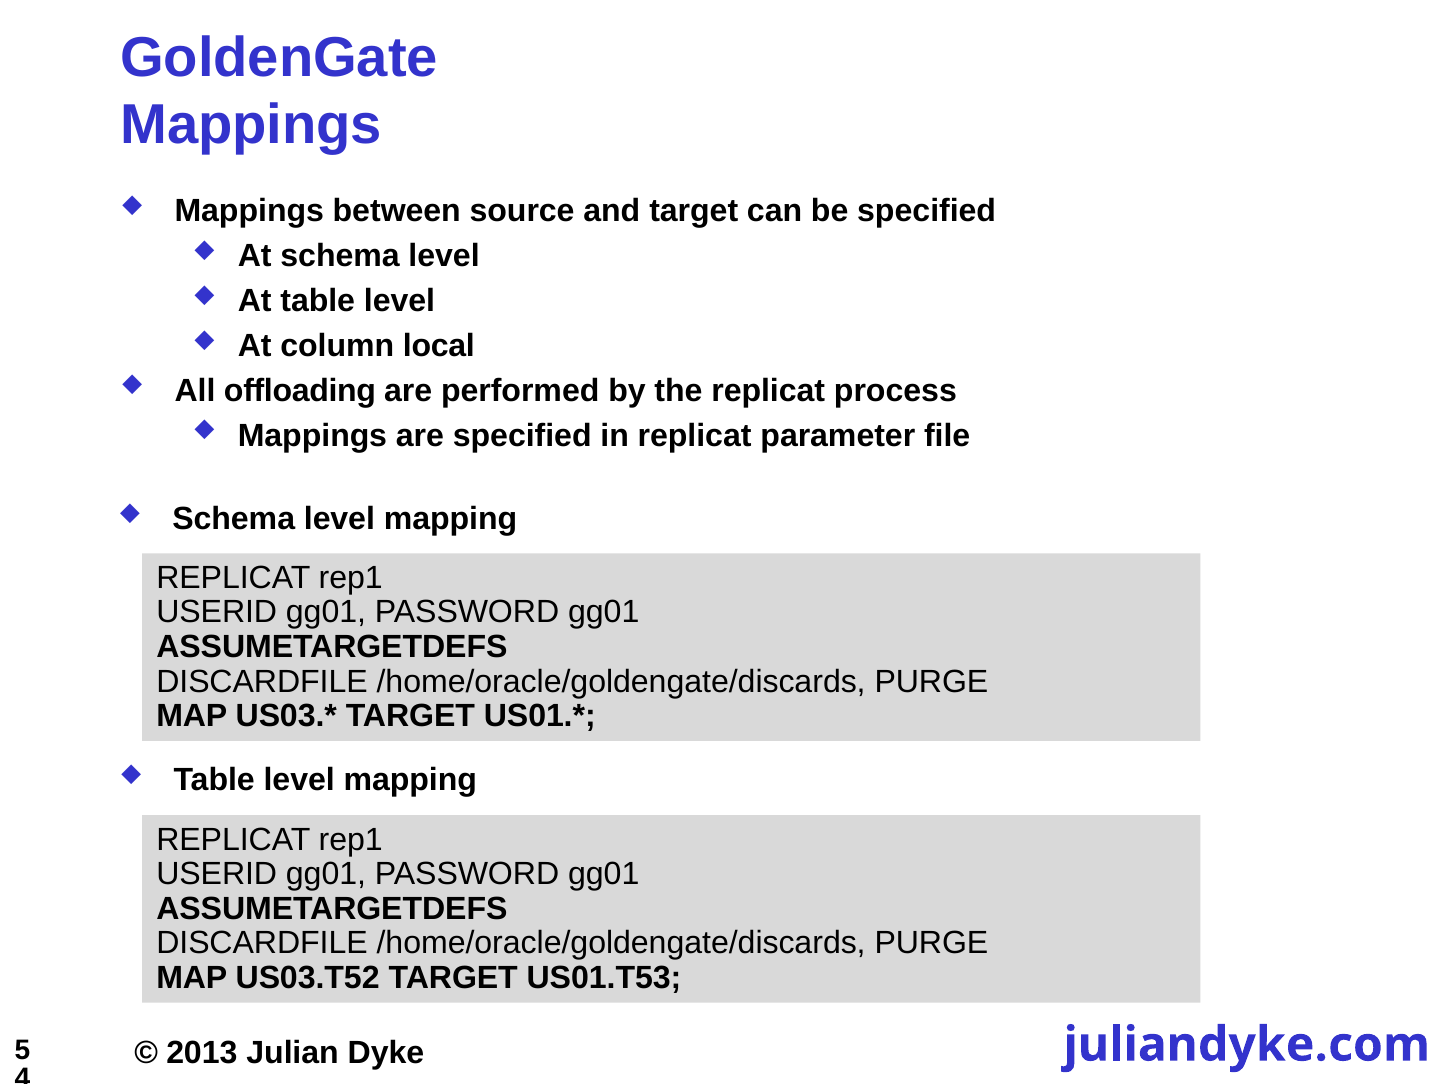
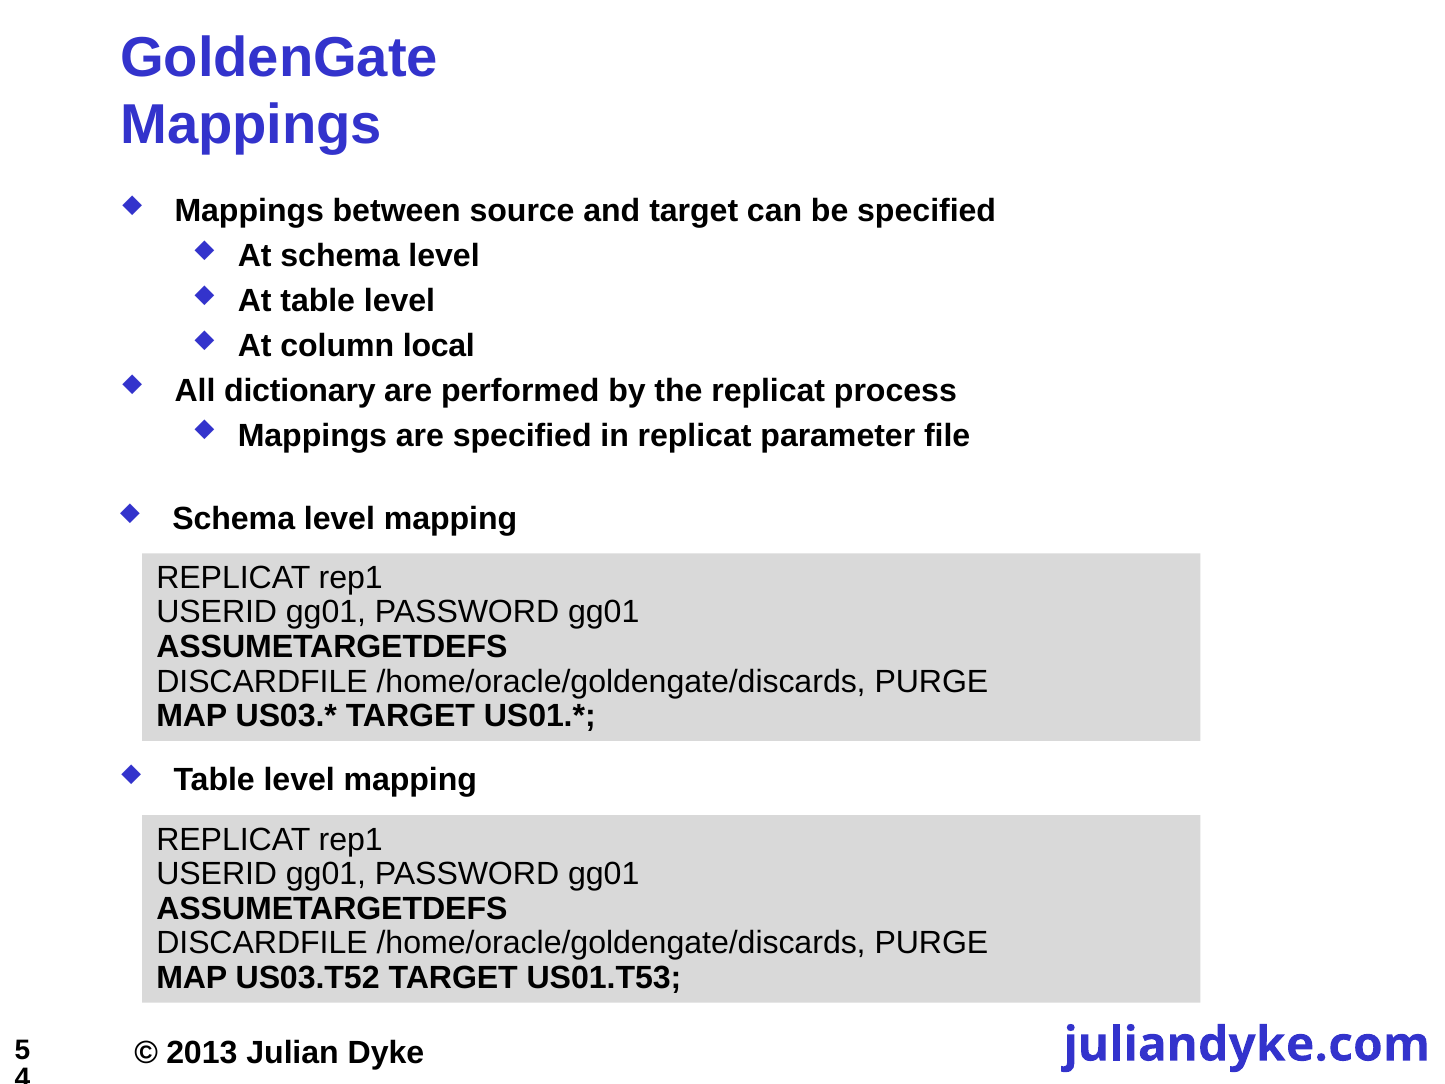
offloading: offloading -> dictionary
